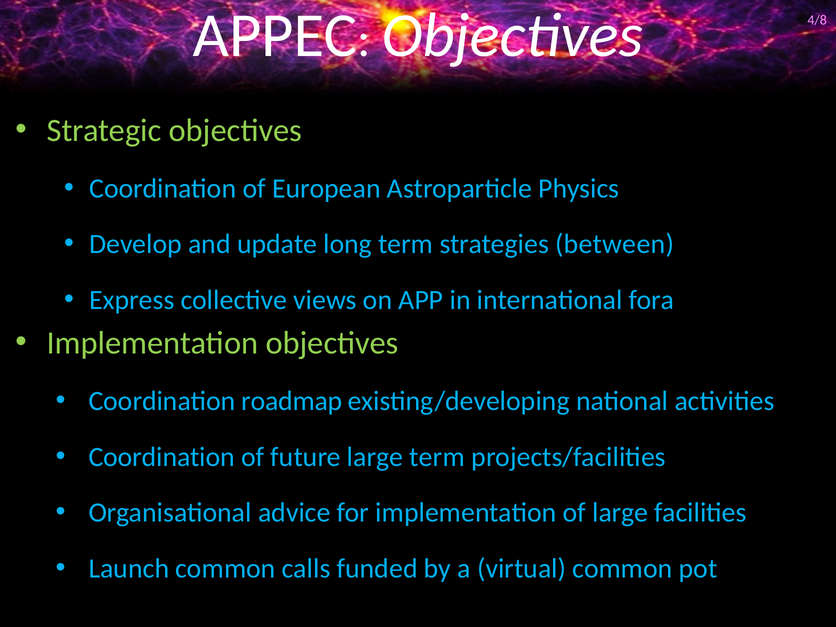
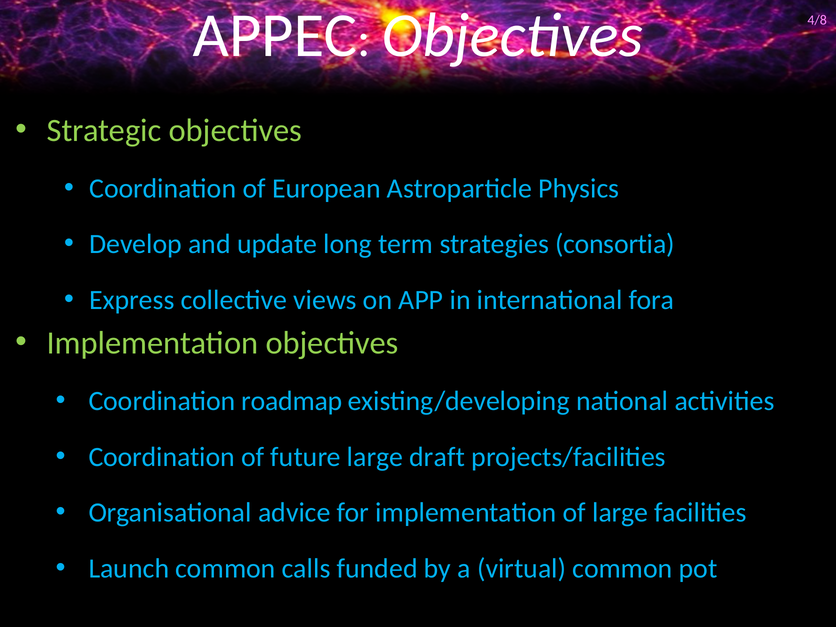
between: between -> consortia
large term: term -> draft
